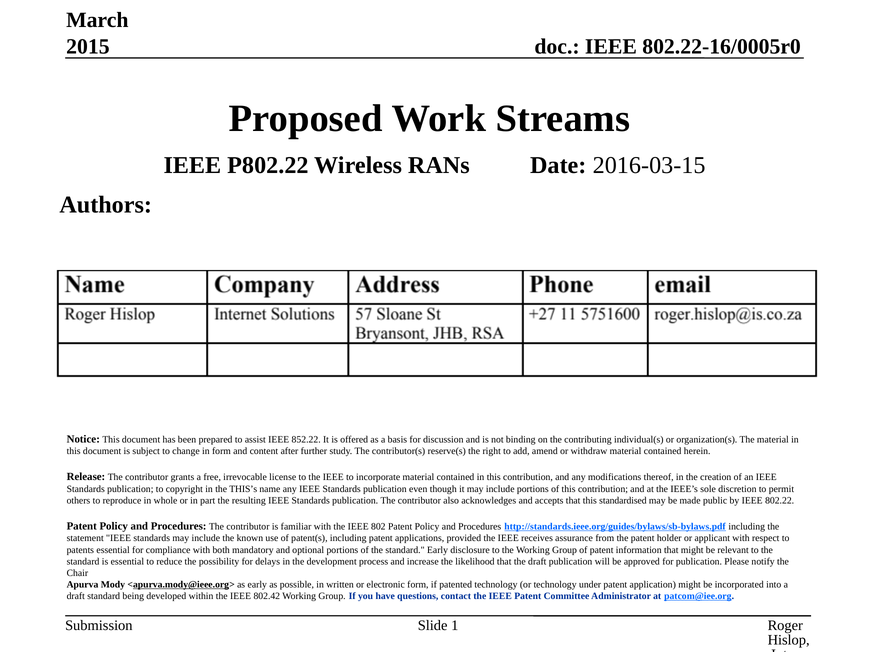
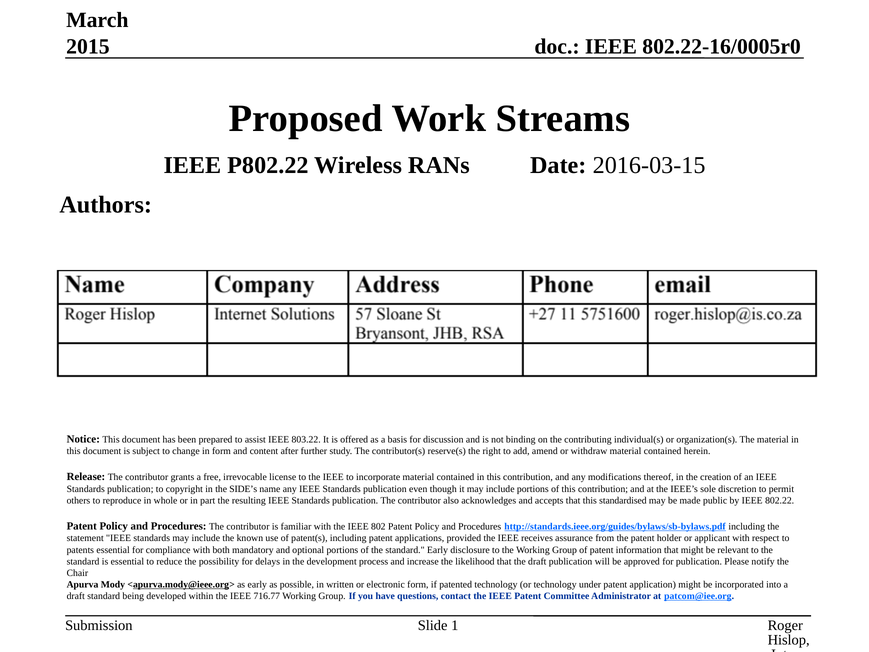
852.22: 852.22 -> 803.22
THIS’s: THIS’s -> SIDE’s
802.42: 802.42 -> 716.77
